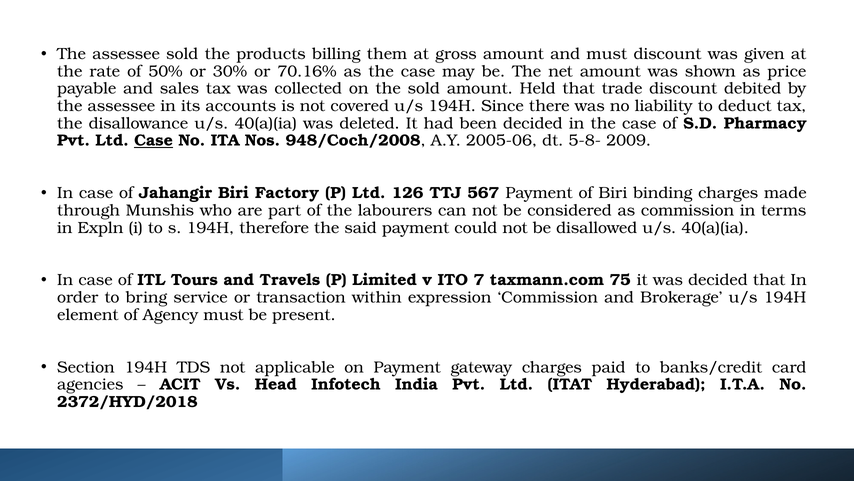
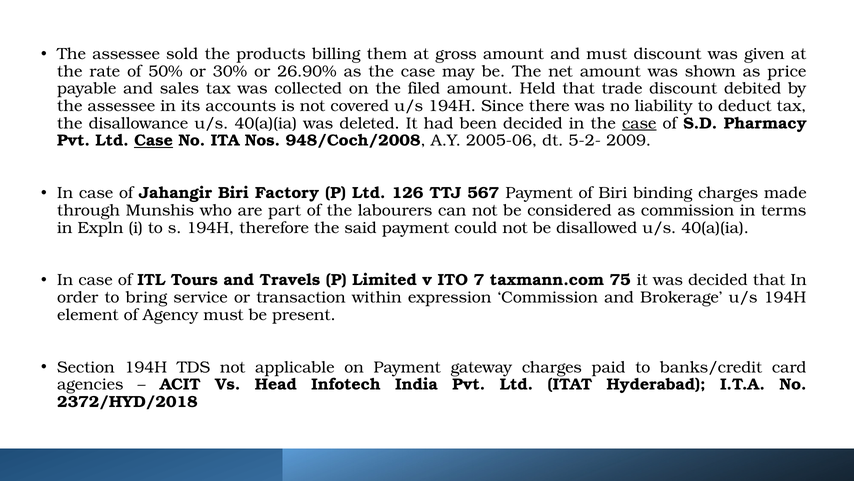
70.16%: 70.16% -> 26.90%
the sold: sold -> filed
case at (639, 123) underline: none -> present
5-8-: 5-8- -> 5-2-
